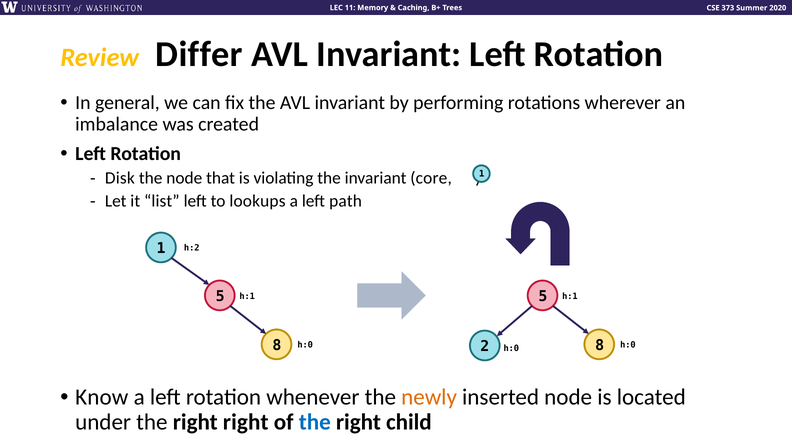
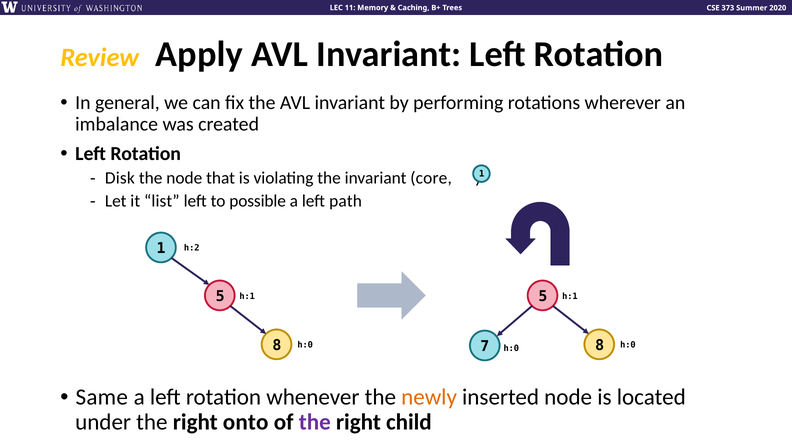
Differ: Differ -> Apply
lookups: lookups -> possible
2: 2 -> 7
Know: Know -> Same
right right: right -> onto
the at (315, 422) colour: blue -> purple
